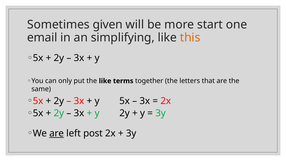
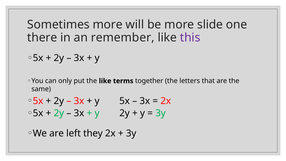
Sometimes given: given -> more
start: start -> slide
email: email -> there
simplifying: simplifying -> remember
this colour: orange -> purple
are at (57, 133) underline: present -> none
post: post -> they
